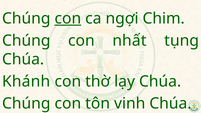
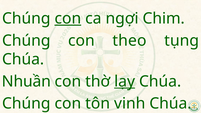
nhất: nhất -> theo
Khánh: Khánh -> Nhuần
lạy underline: none -> present
